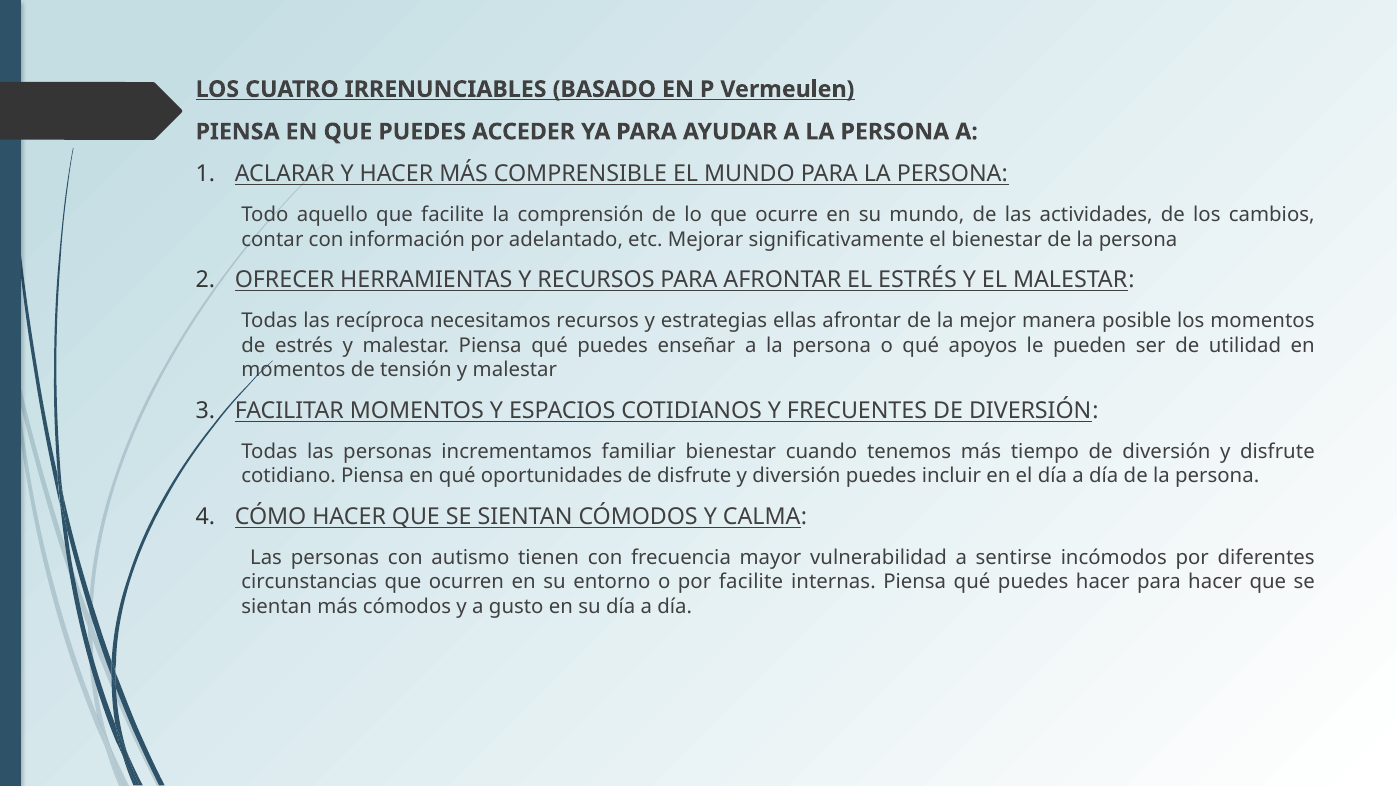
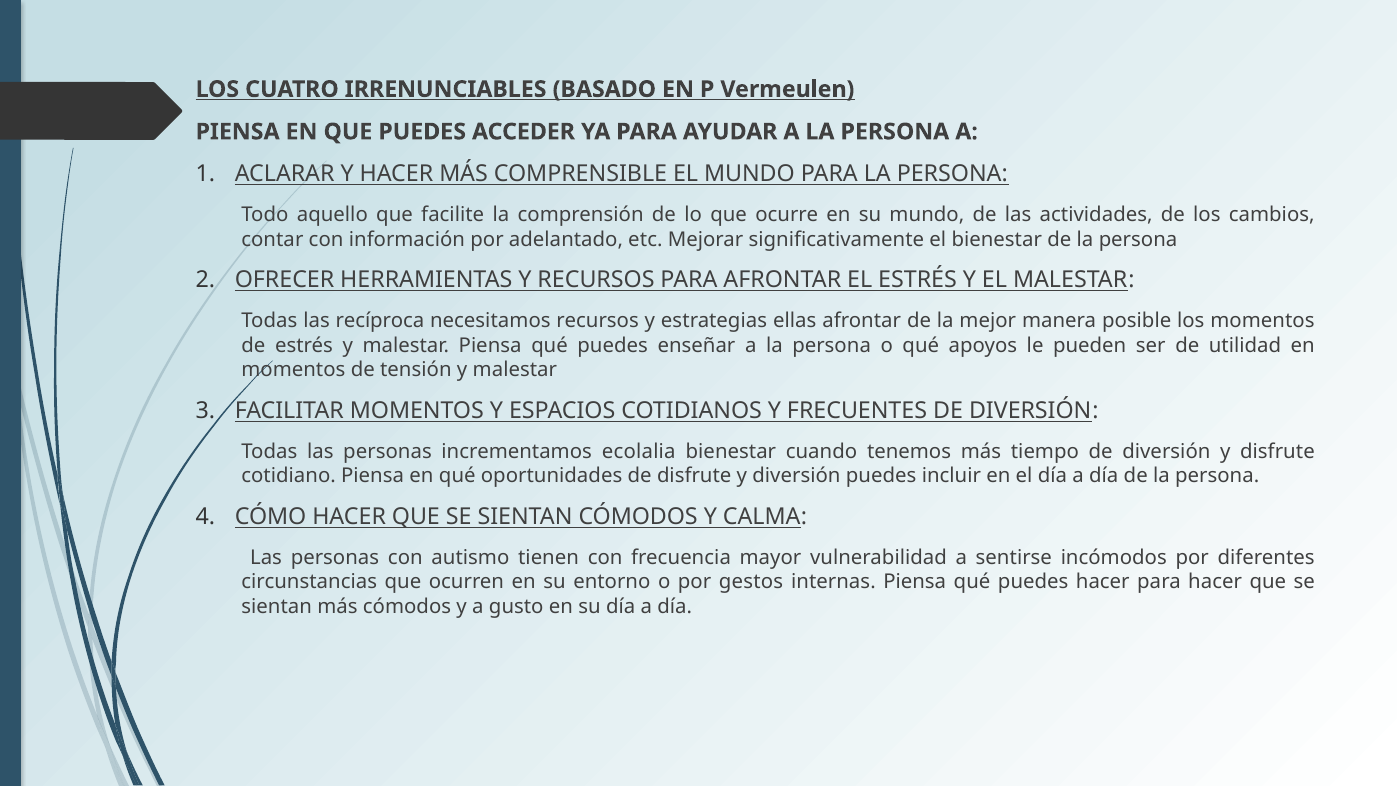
familiar: familiar -> ecolalia
por facilite: facilite -> gestos
